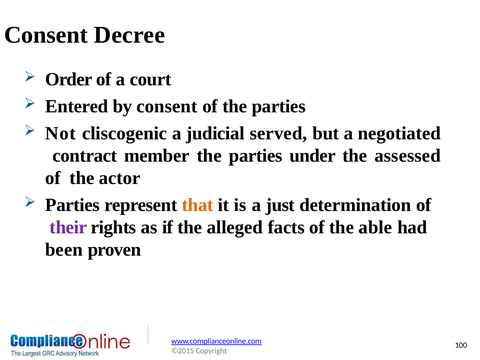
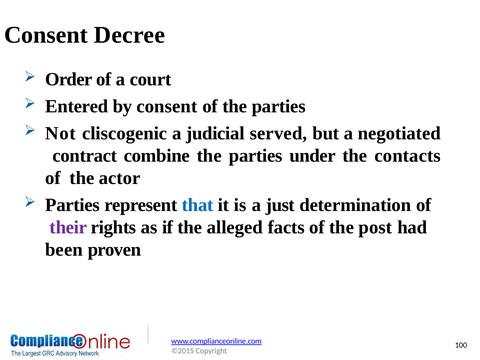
member: member -> combine
assessed: assessed -> contacts
that colour: orange -> blue
able: able -> post
